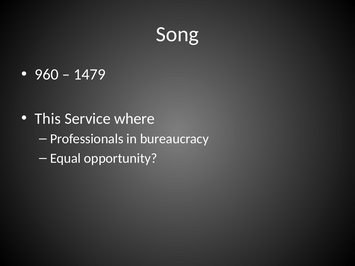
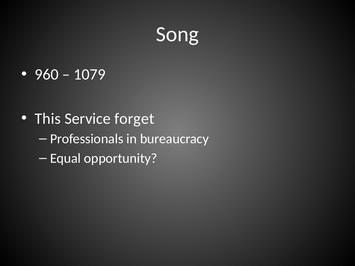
1479: 1479 -> 1079
where: where -> forget
